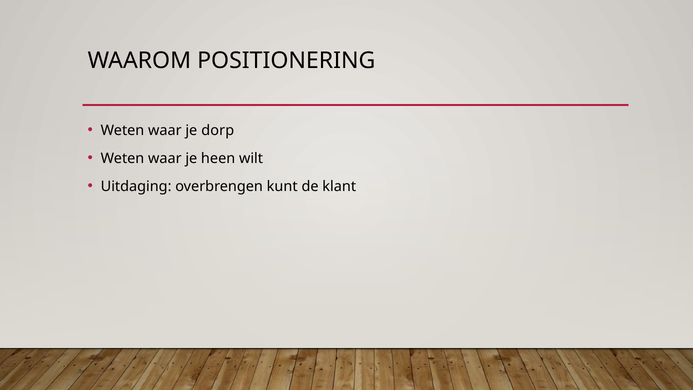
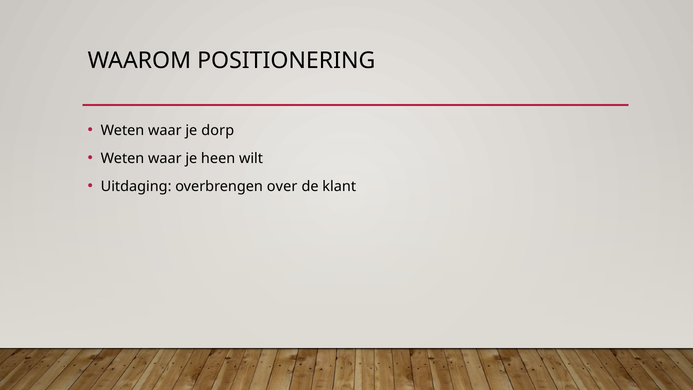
kunt: kunt -> over
